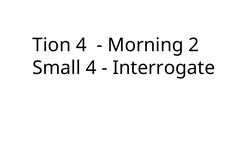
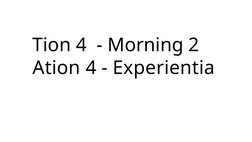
Small: Small -> Ation
Interrogate: Interrogate -> Experientia
